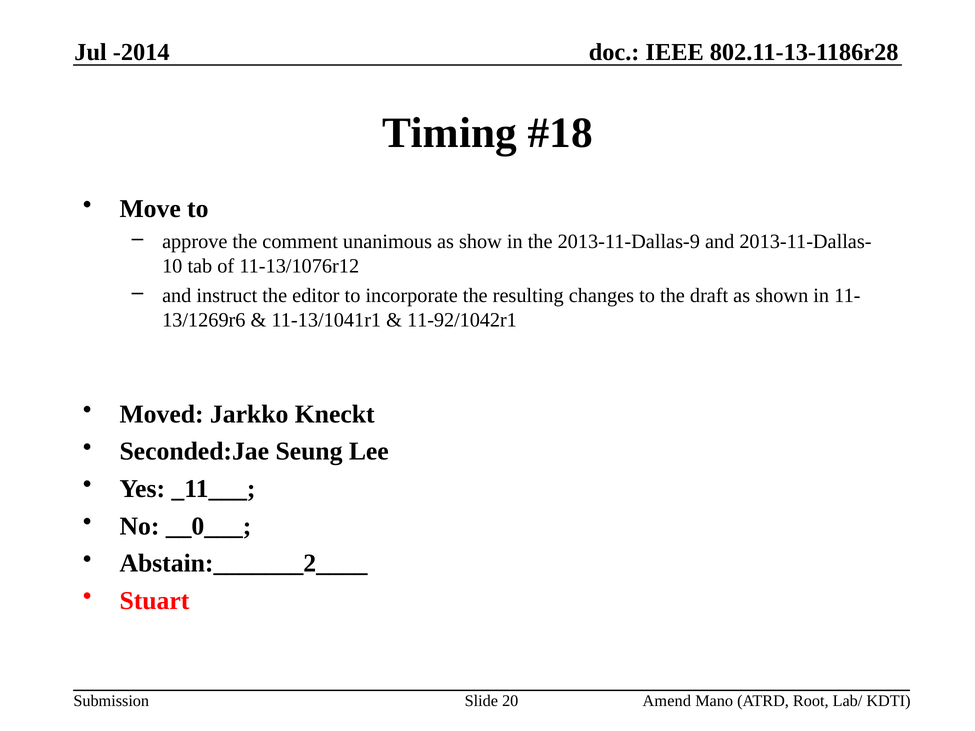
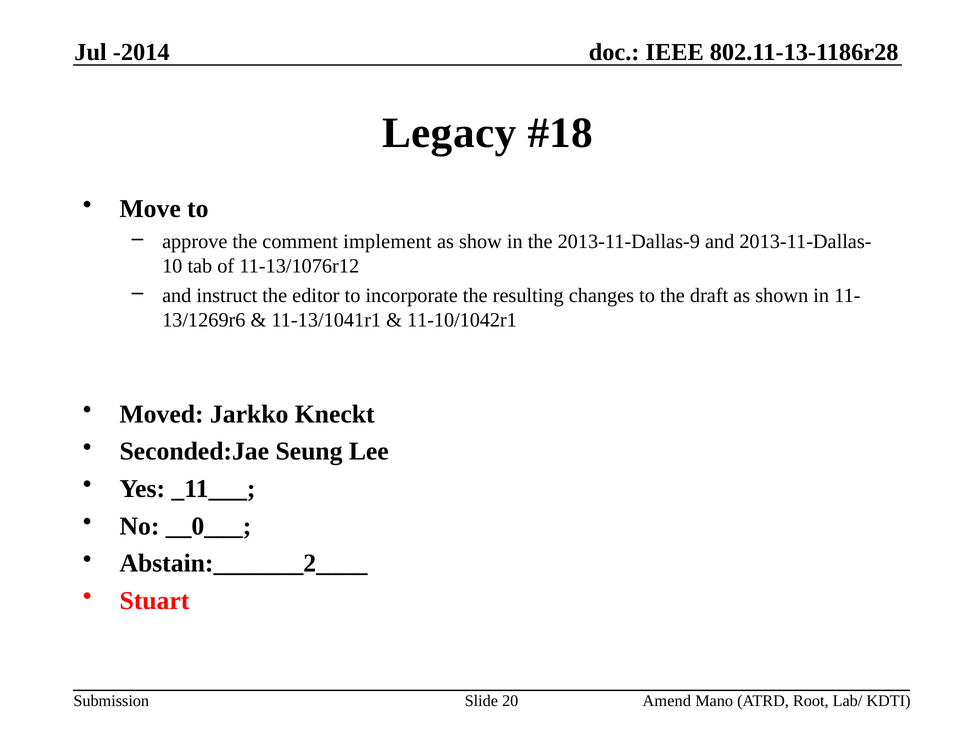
Timing: Timing -> Legacy
unanimous: unanimous -> implement
11-92/1042r1: 11-92/1042r1 -> 11-10/1042r1
